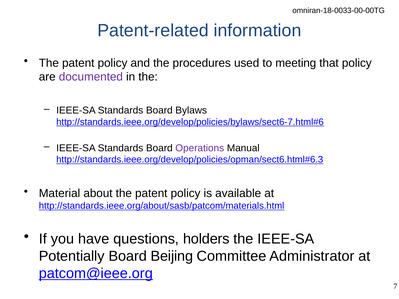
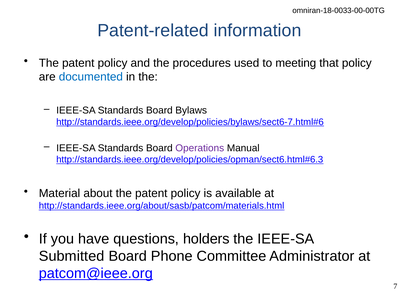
documented colour: purple -> blue
Potentially: Potentially -> Submitted
Beijing: Beijing -> Phone
